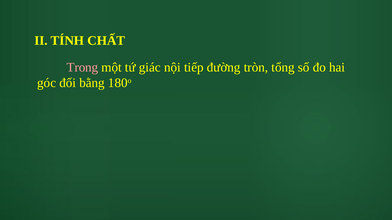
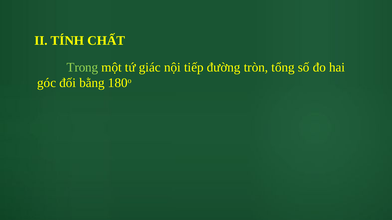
Trong colour: pink -> light green
